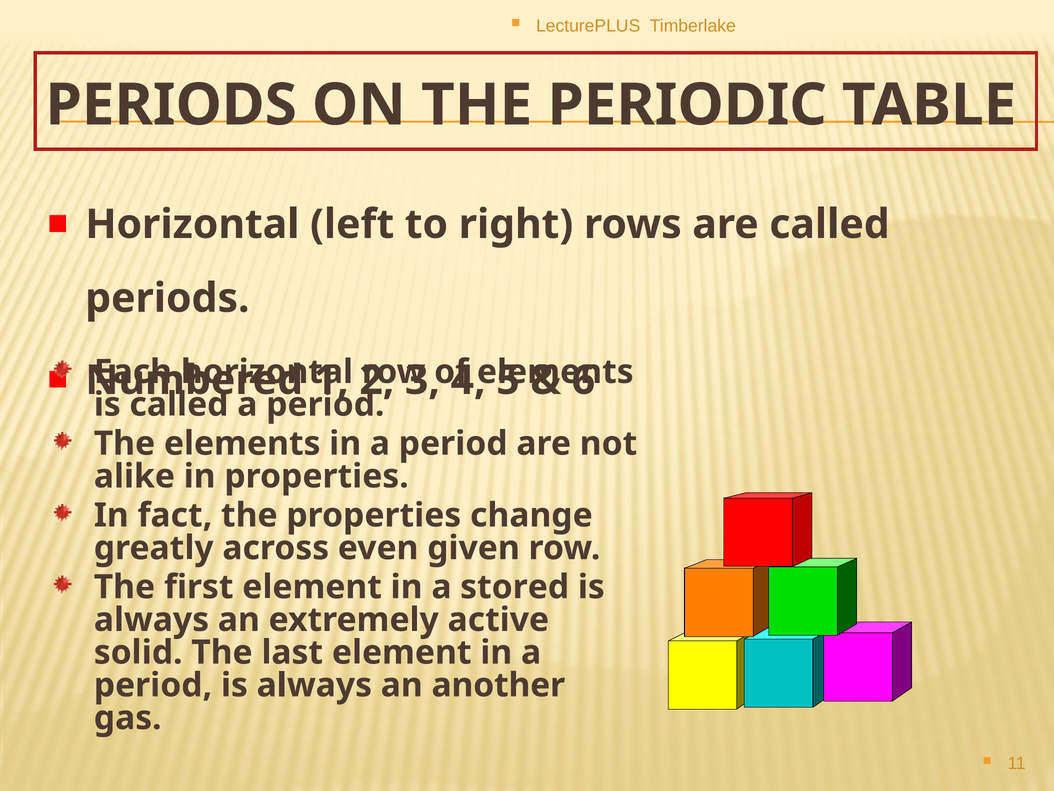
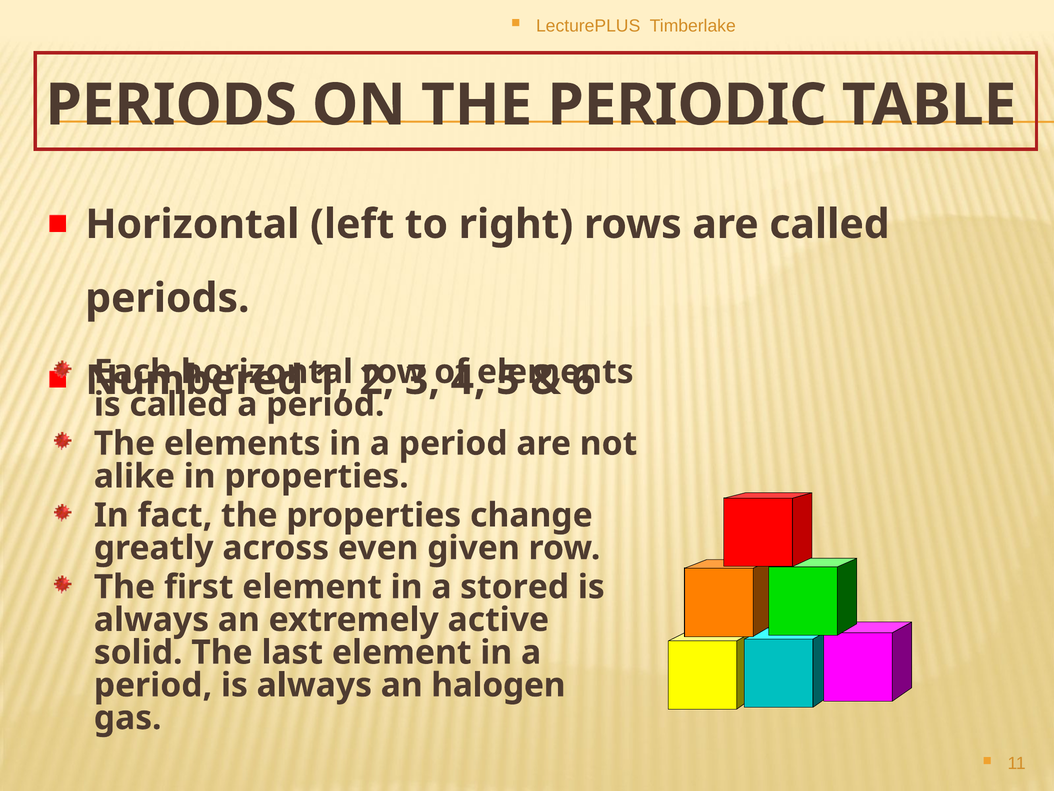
another: another -> halogen
